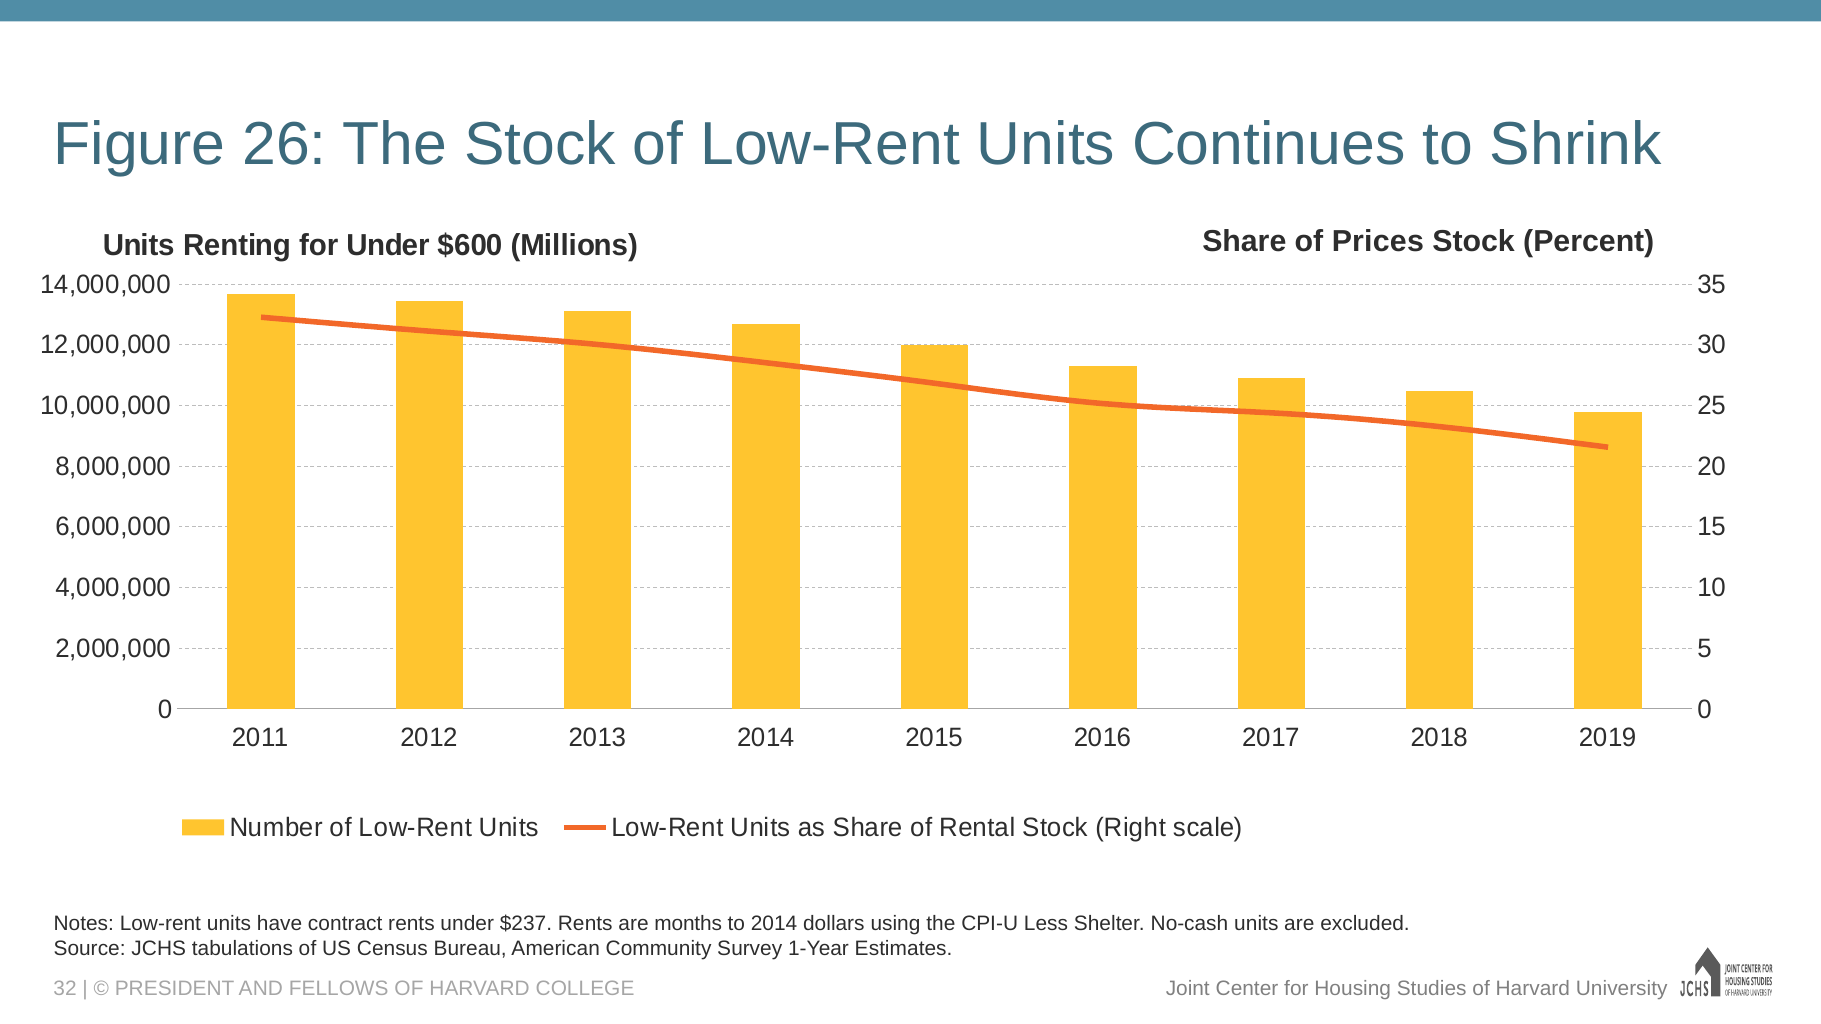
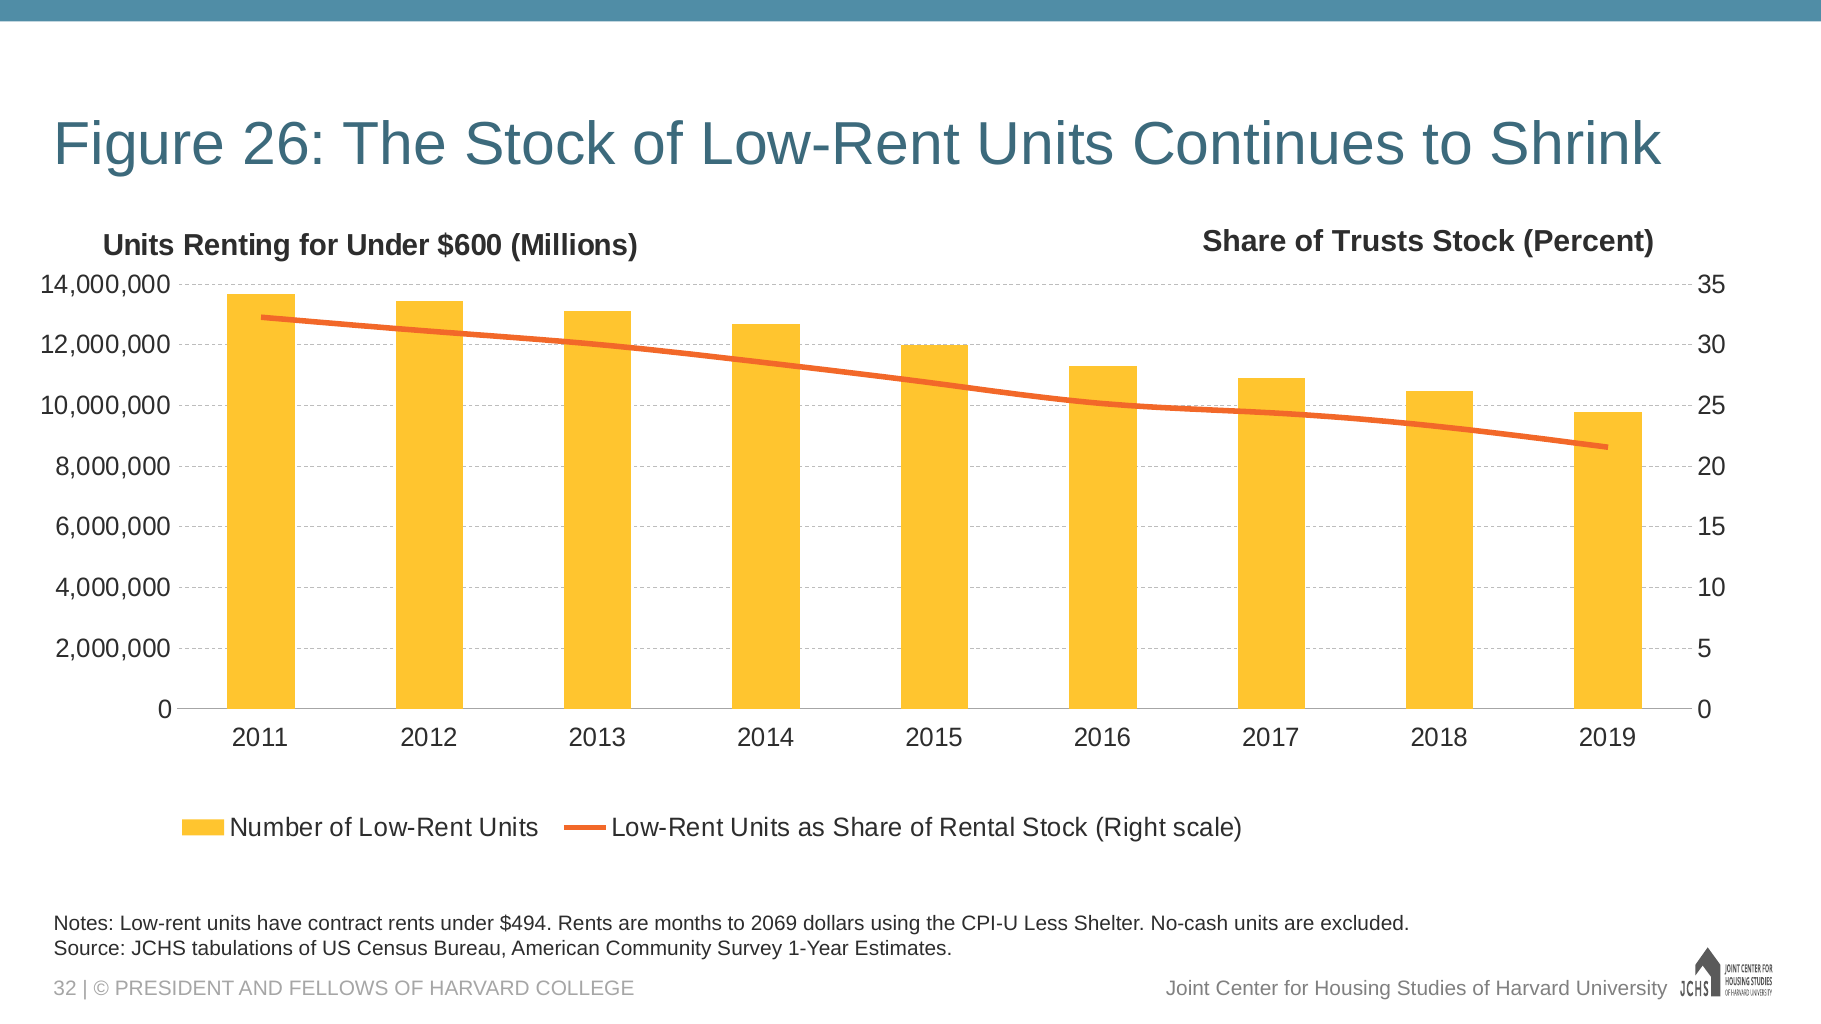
Prices: Prices -> Trusts
$237: $237 -> $494
to 2014: 2014 -> 2069
